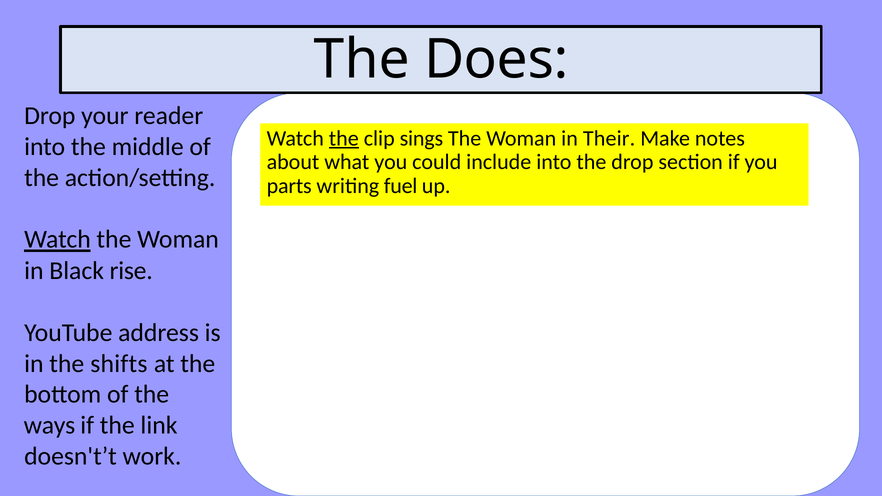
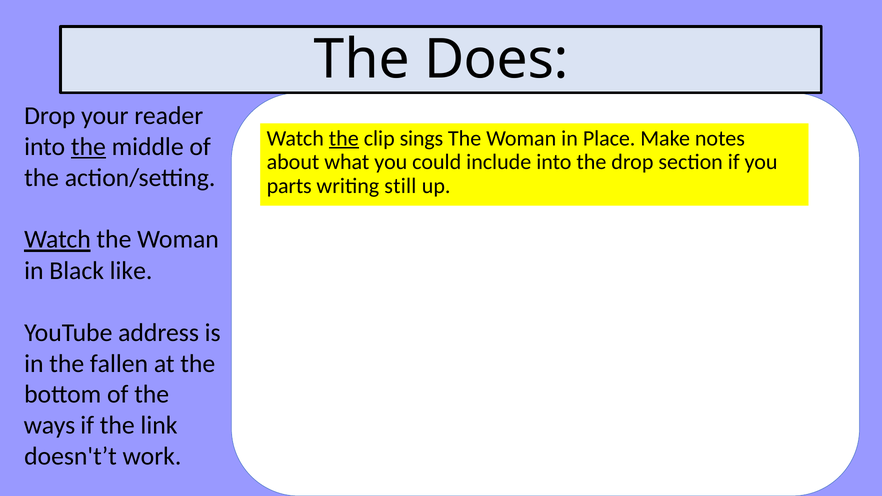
Their: Their -> Place
the at (88, 147) underline: none -> present
fuel: fuel -> still
rise: rise -> like
shifts: shifts -> fallen
